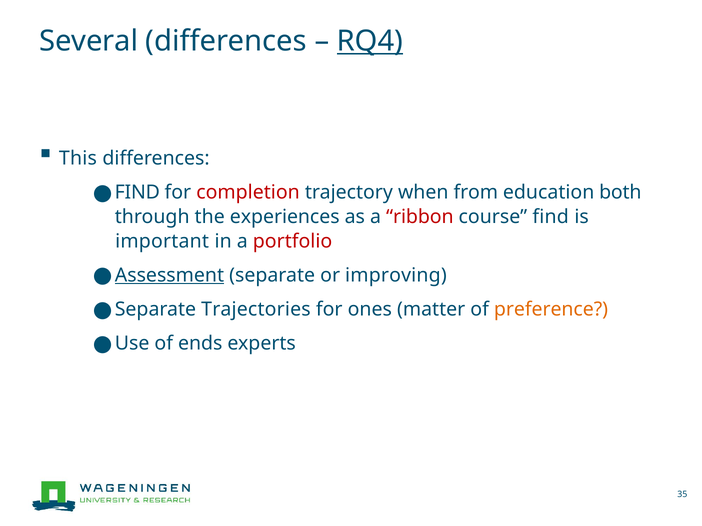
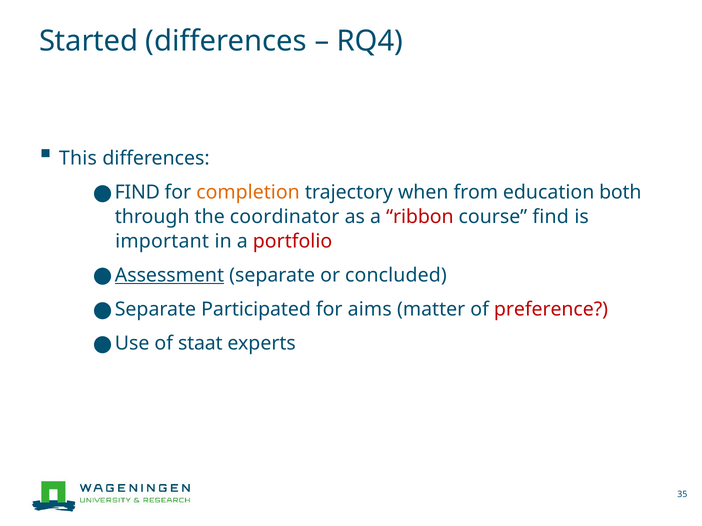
Several: Several -> Started
RQ4 underline: present -> none
completion colour: red -> orange
experiences: experiences -> coordinator
improving: improving -> concluded
Trajectories: Trajectories -> Participated
ones: ones -> aims
preference colour: orange -> red
ends: ends -> staat
